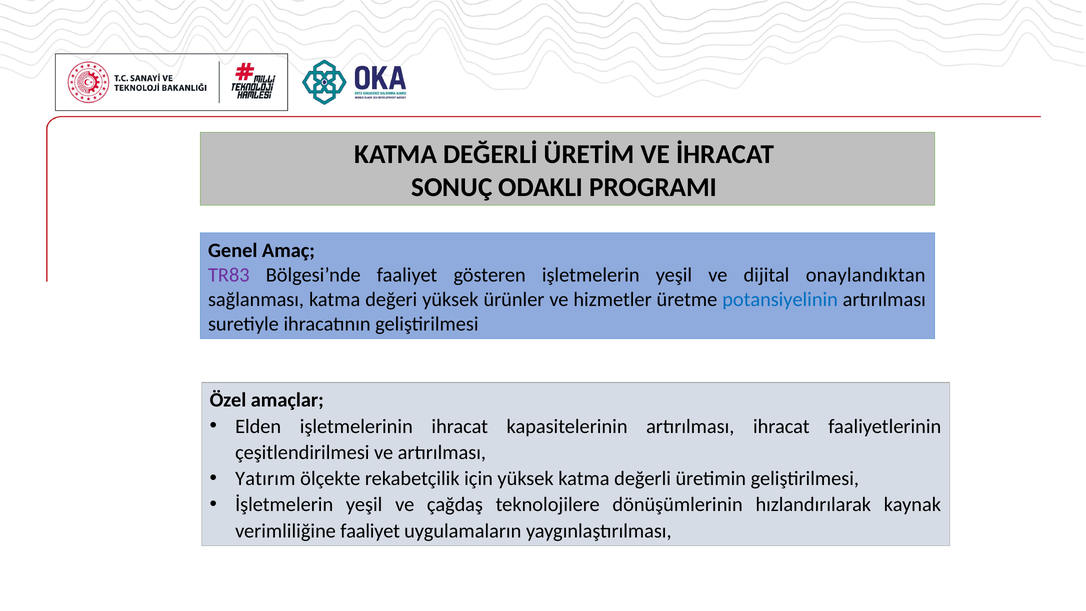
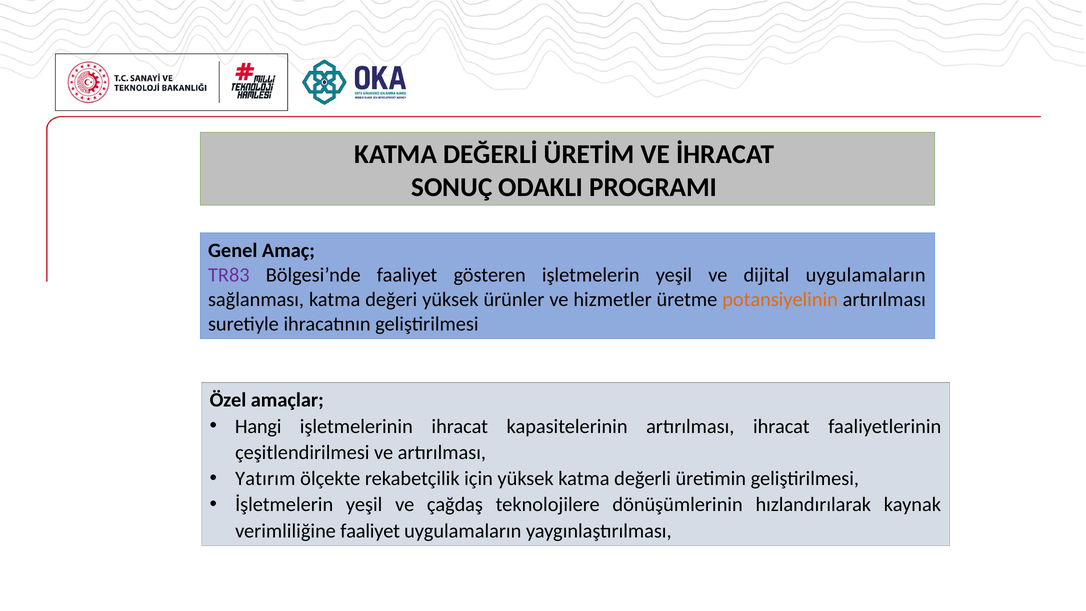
dijital onaylandıktan: onaylandıktan -> uygulamaların
potansiyelinin colour: blue -> orange
Elden: Elden -> Hangi
